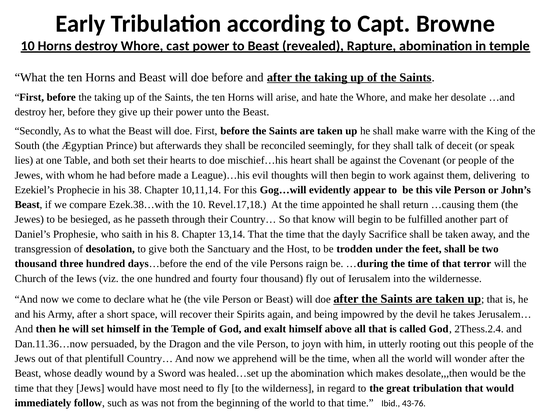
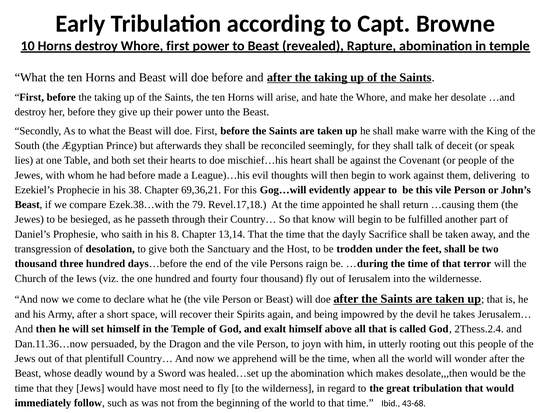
Whore cast: cast -> first
10,11,14: 10,11,14 -> 69,36,21
the 10: 10 -> 79
43-76: 43-76 -> 43-68
